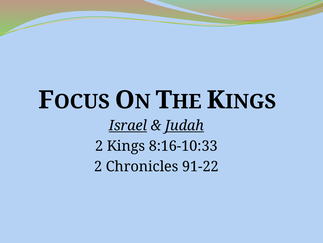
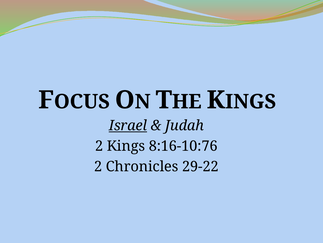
Judah underline: present -> none
8:16-10:33: 8:16-10:33 -> 8:16-10:76
91-22: 91-22 -> 29-22
